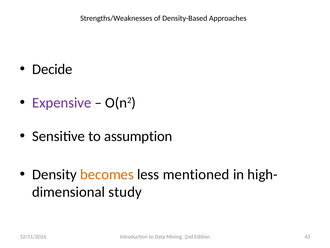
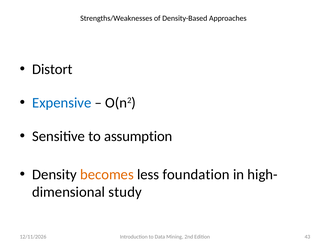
Decide: Decide -> Distort
Expensive colour: purple -> blue
mentioned: mentioned -> foundation
